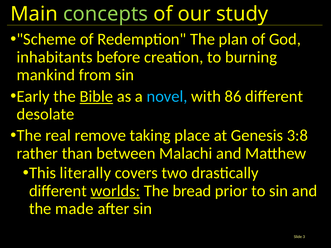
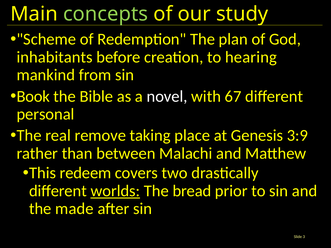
burning: burning -> hearing
Early: Early -> Book
Bible underline: present -> none
novel colour: light blue -> white
86: 86 -> 67
desolate: desolate -> personal
3:8: 3:8 -> 3:9
literally: literally -> redeem
